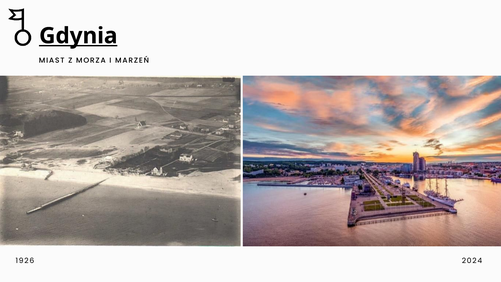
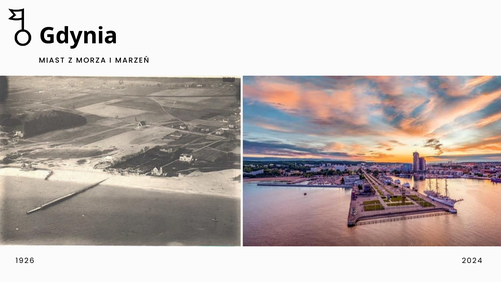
Gdynia underline: present -> none
